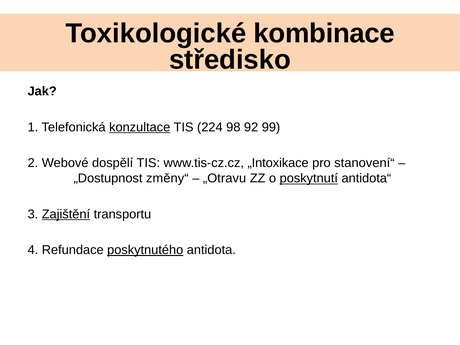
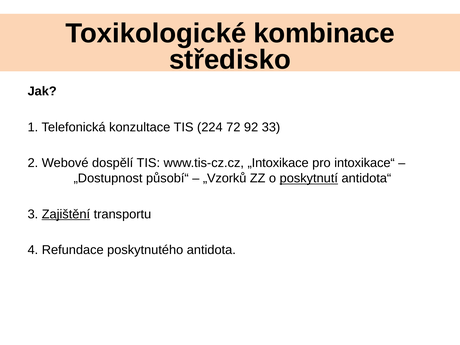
konzultace underline: present -> none
98: 98 -> 72
99: 99 -> 33
stanovení“: stanovení“ -> intoxikace“
změny“: změny“ -> působí“
„Otravu: „Otravu -> „Vzorků
poskytnutého underline: present -> none
